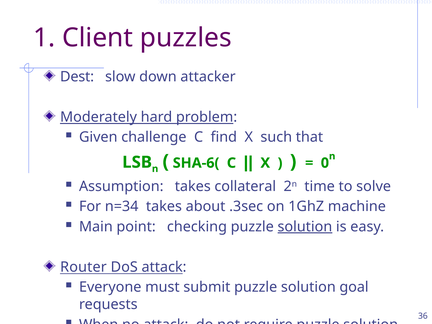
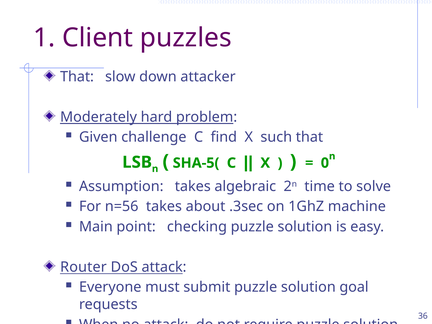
Dest at (77, 77): Dest -> That
SHA-6(: SHA-6( -> SHA-5(
collateral: collateral -> algebraic
n=34: n=34 -> n=56
solution at (305, 227) underline: present -> none
